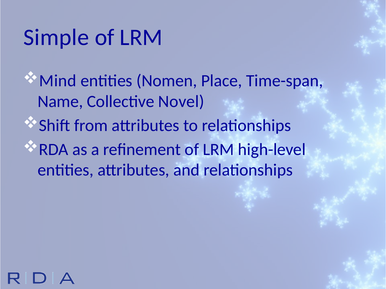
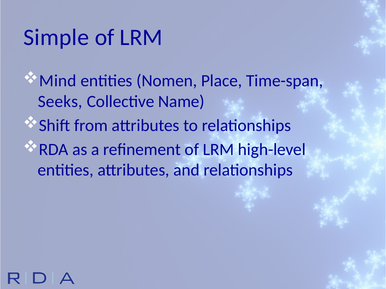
Name: Name -> Seeks
Novel: Novel -> Name
